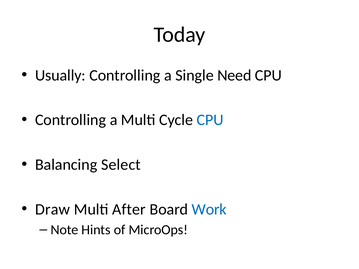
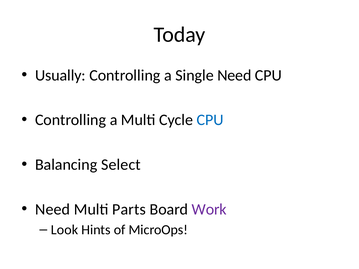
Draw at (53, 209): Draw -> Need
After: After -> Parts
Work colour: blue -> purple
Note: Note -> Look
